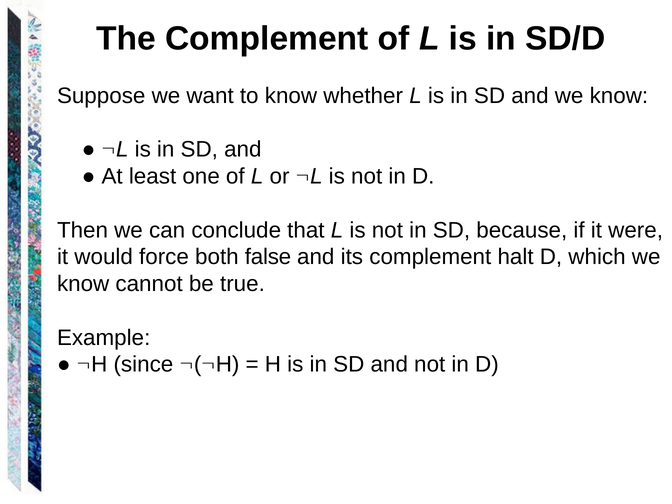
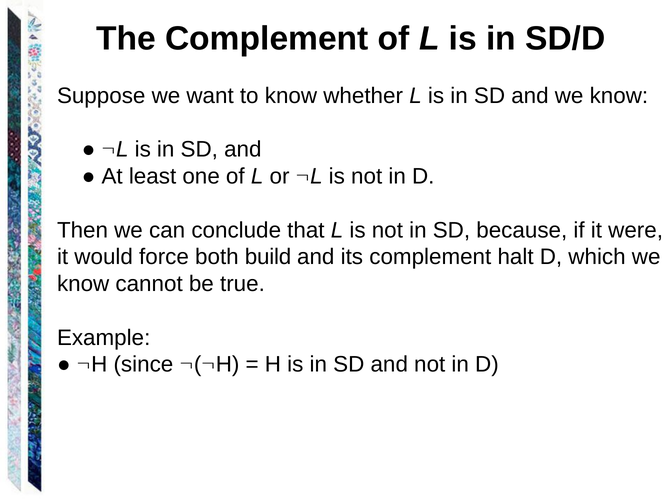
false: false -> build
